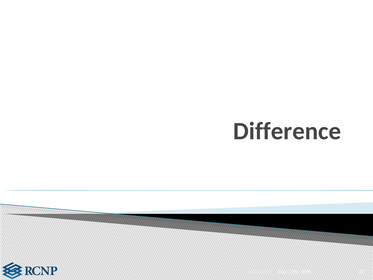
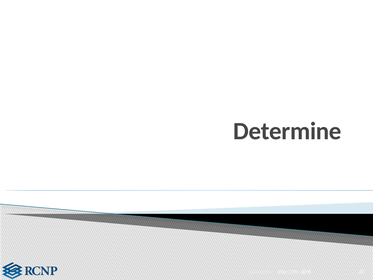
Difference: Difference -> Determine
